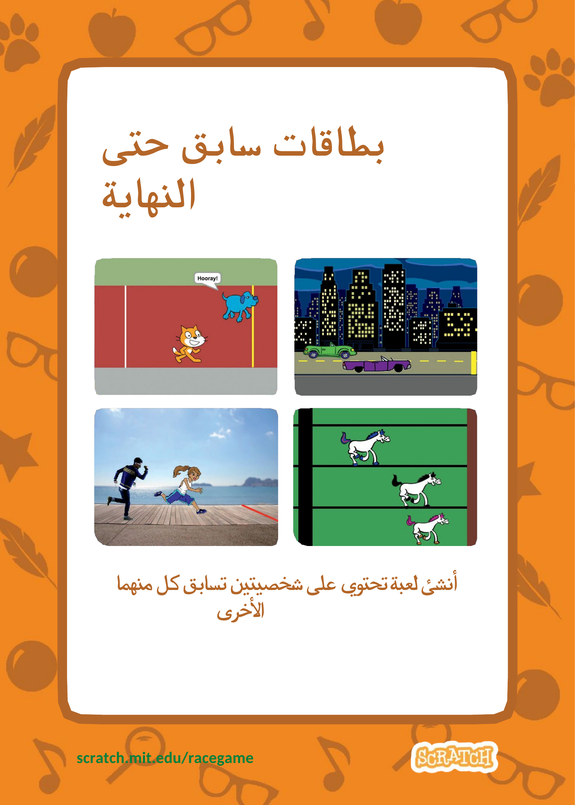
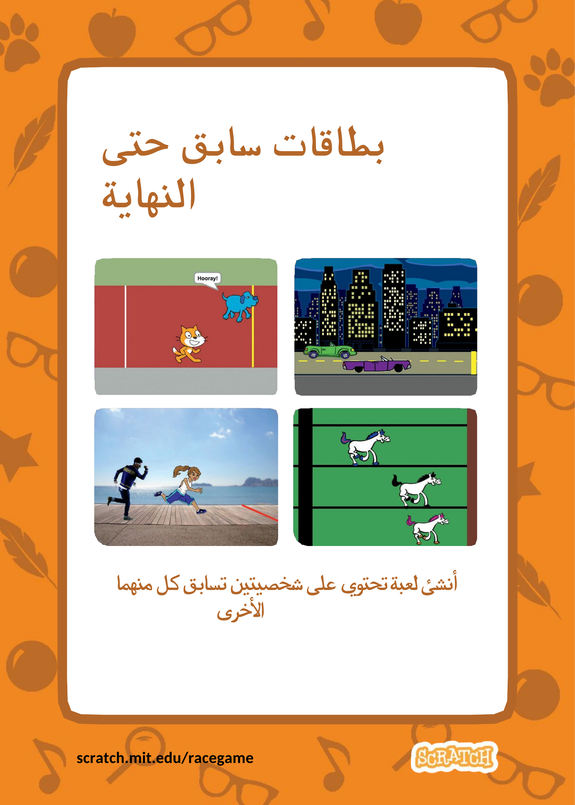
scratch.mit.edu/racegame colour: green -> black
